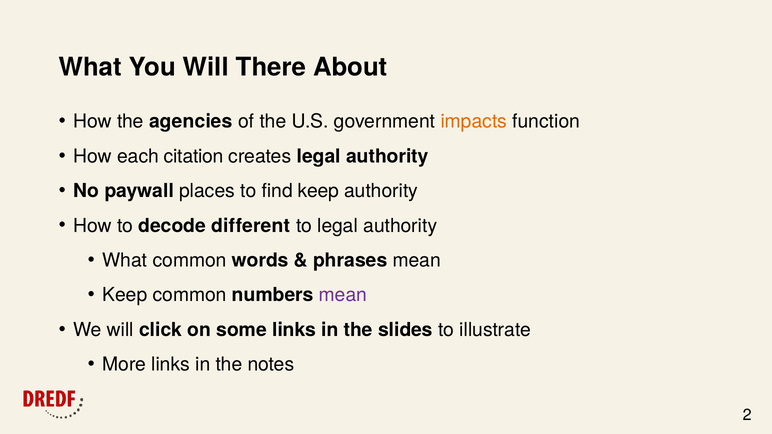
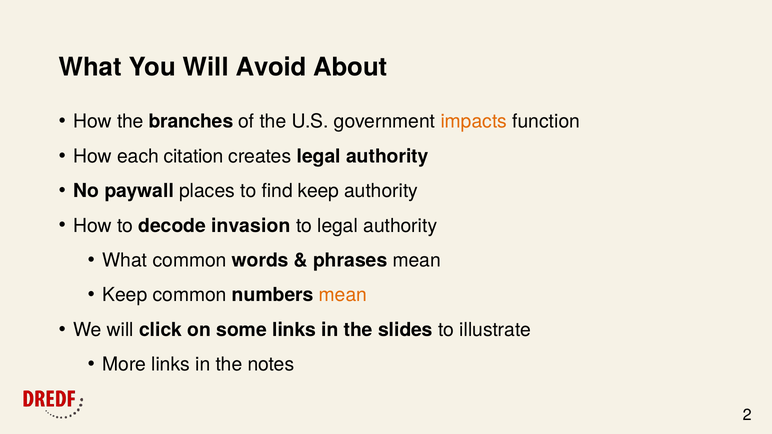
There: There -> Avoid
agencies: agencies -> branches
different: different -> invasion
mean at (343, 295) colour: purple -> orange
